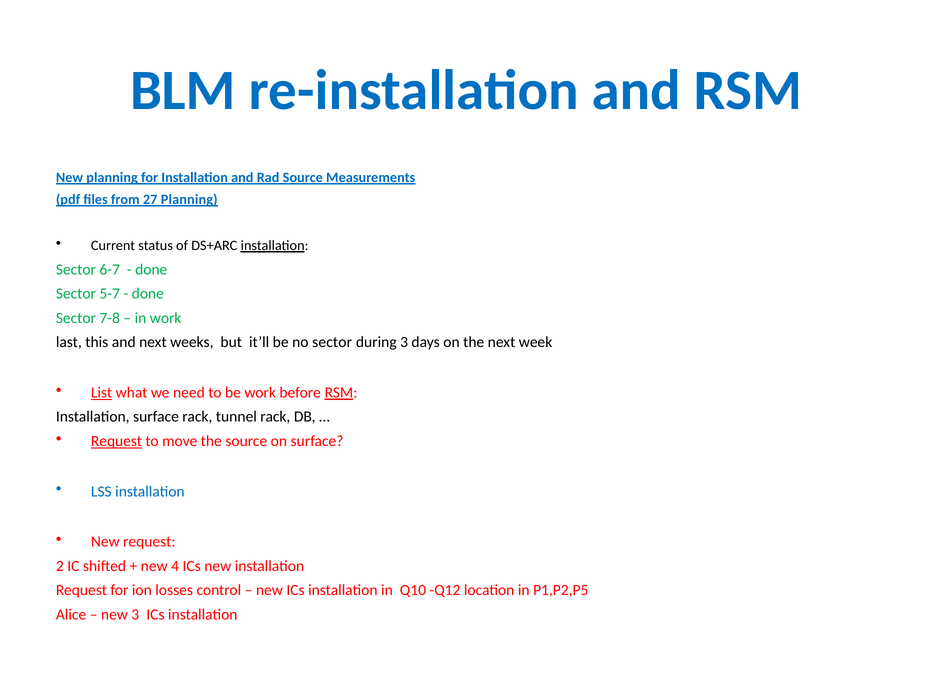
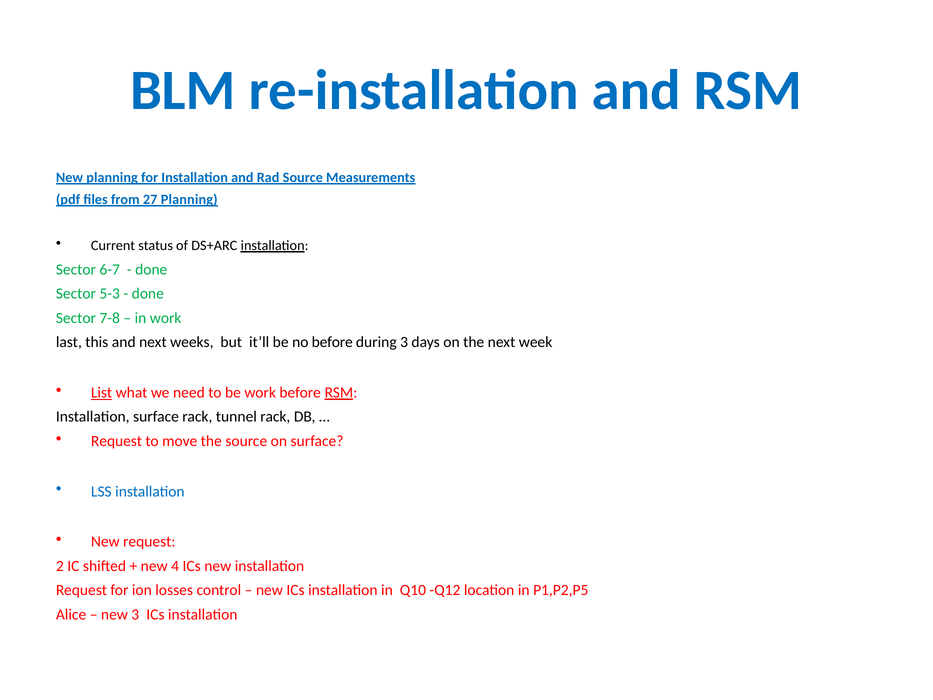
5-7: 5-7 -> 5-3
no sector: sector -> before
Request at (117, 441) underline: present -> none
